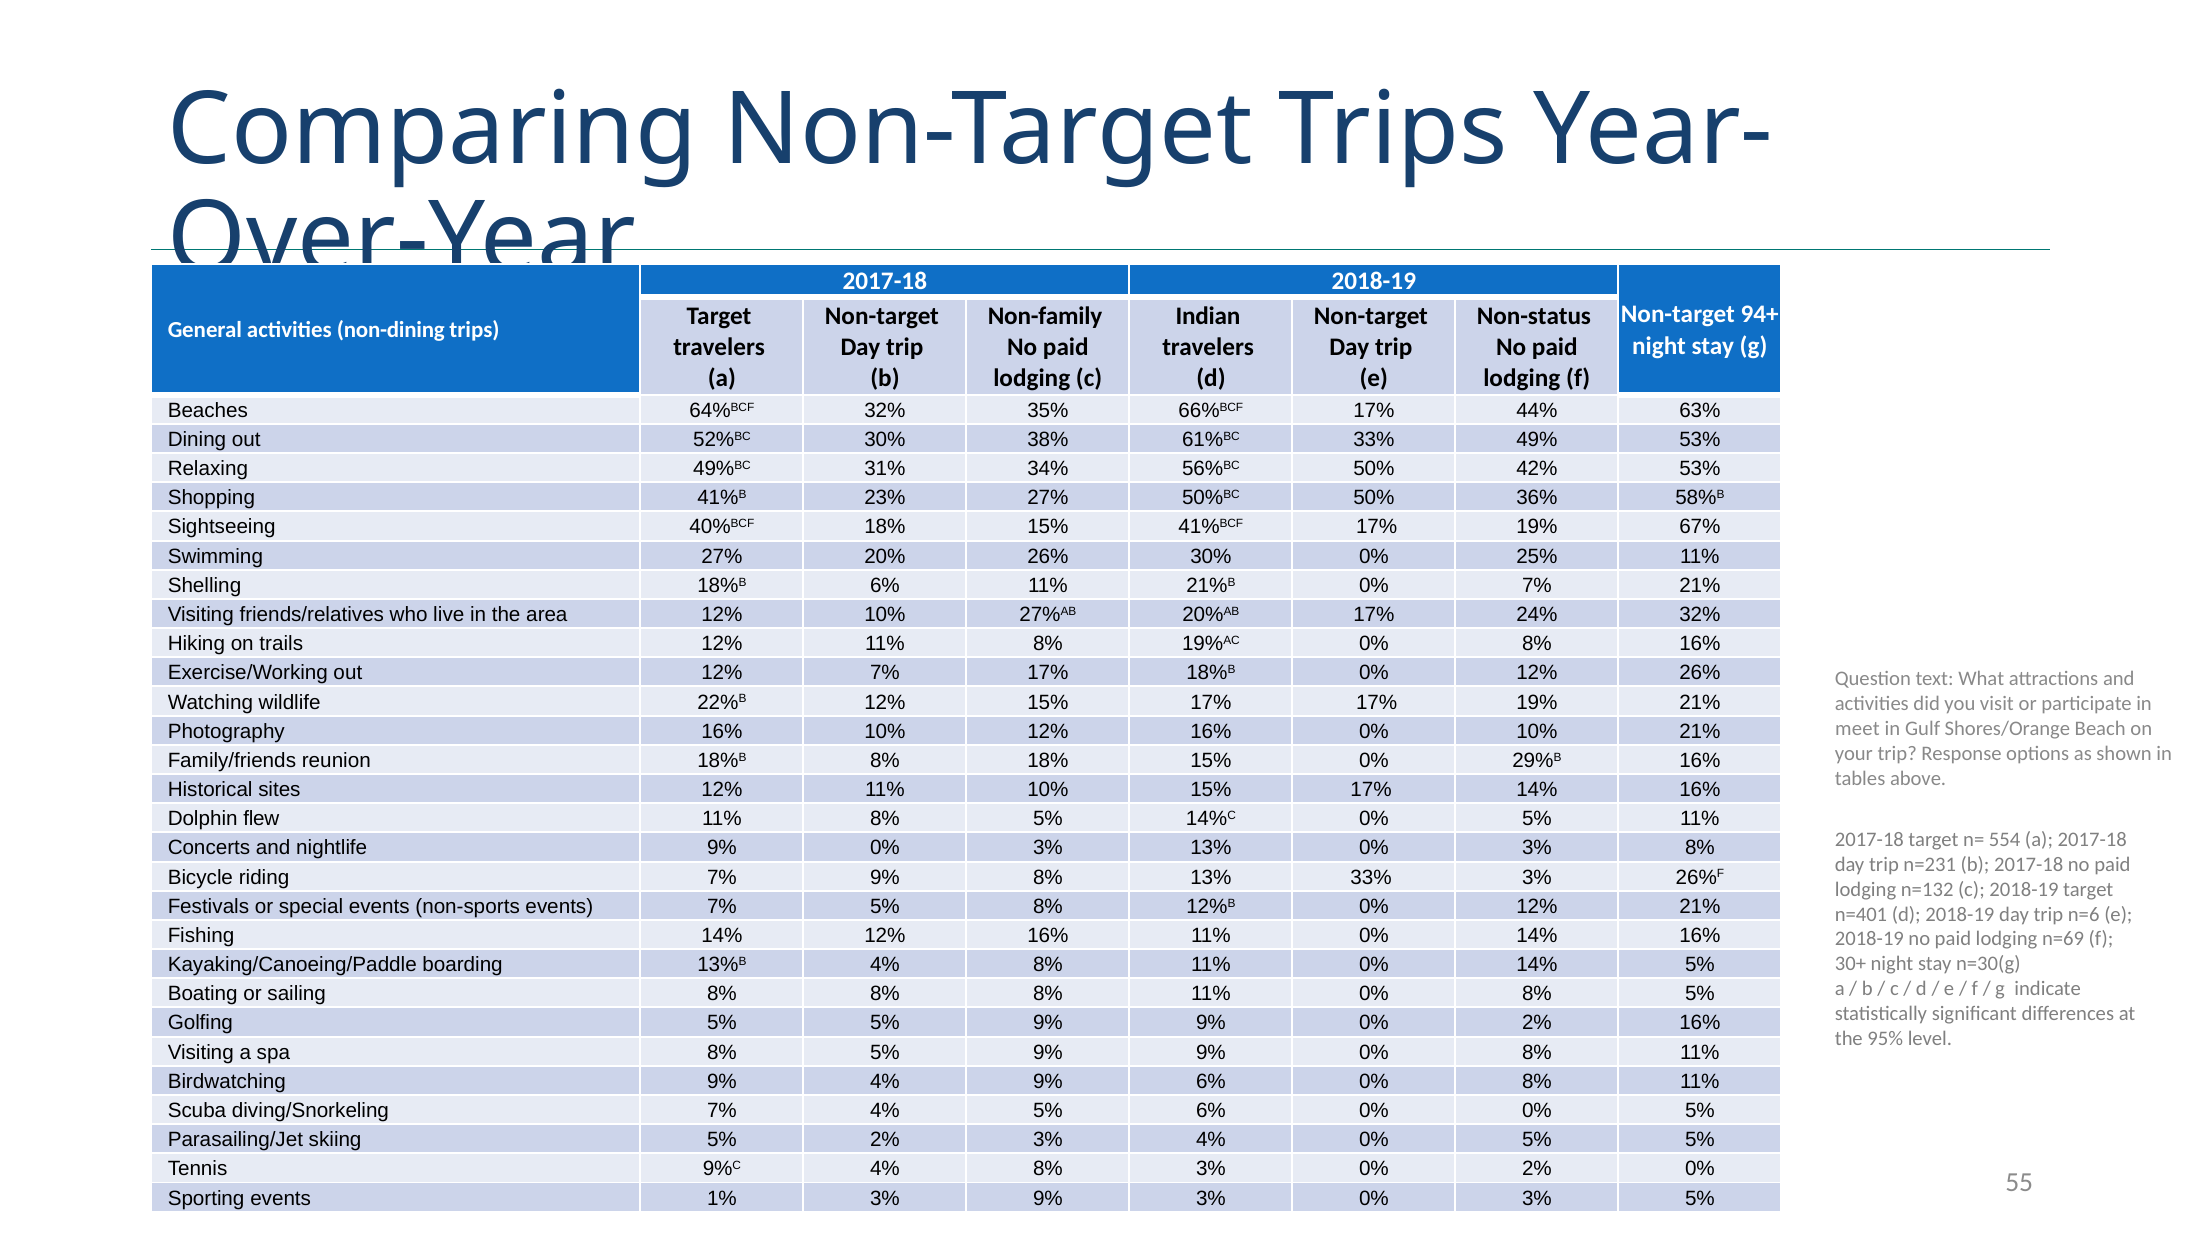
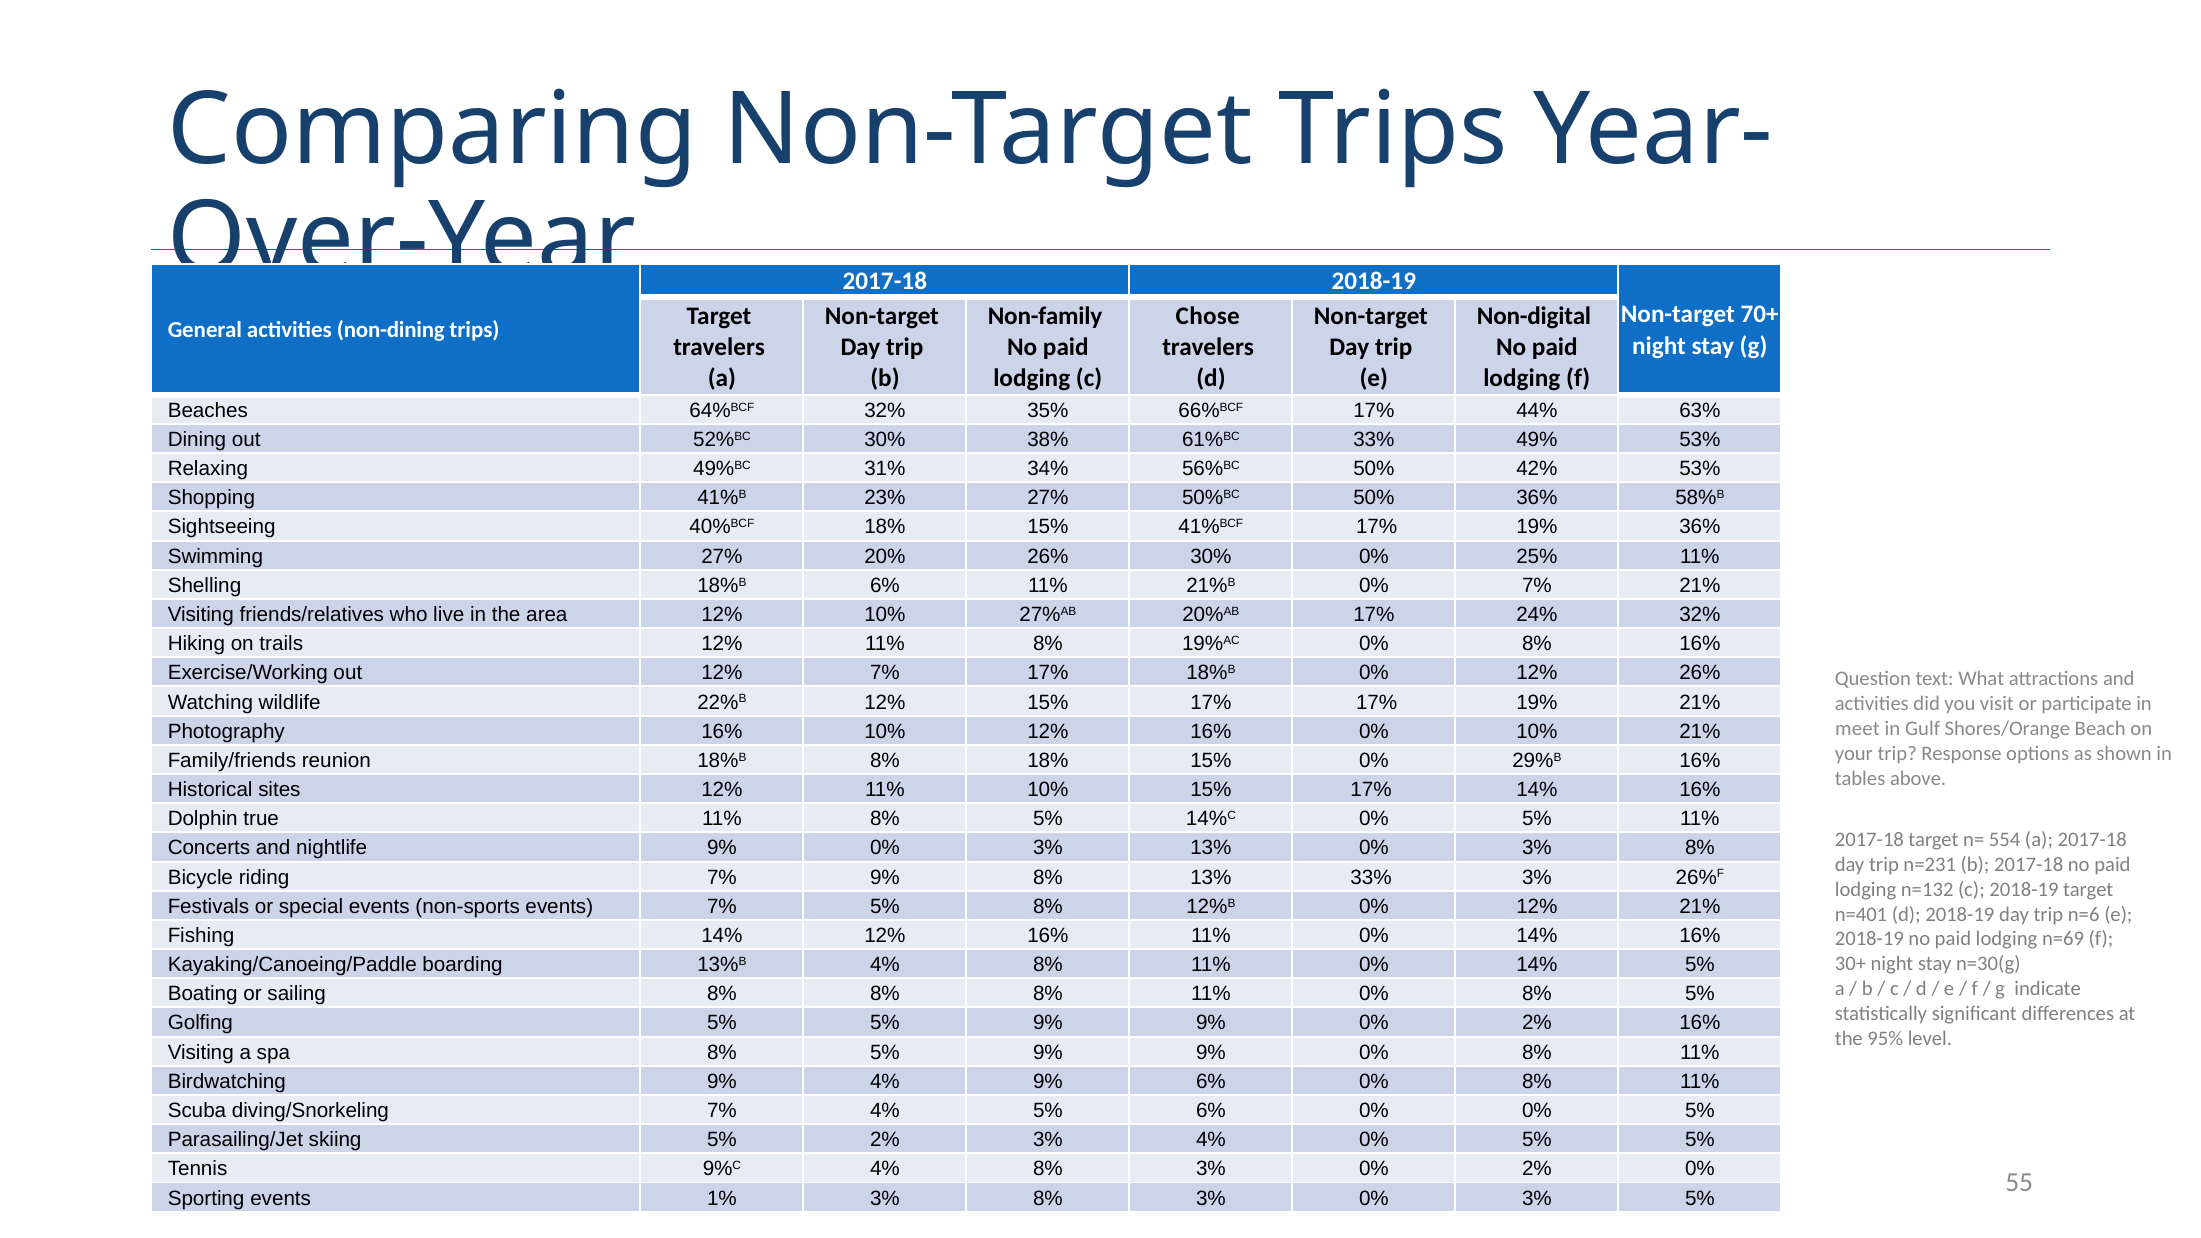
94+: 94+ -> 70+
Indian: Indian -> Chose
Non-status: Non-status -> Non-digital
19% 67%: 67% -> 36%
flew: flew -> true
1% 3% 9%: 9% -> 8%
